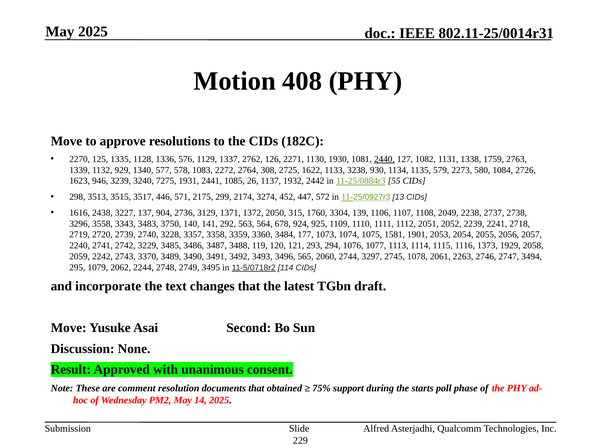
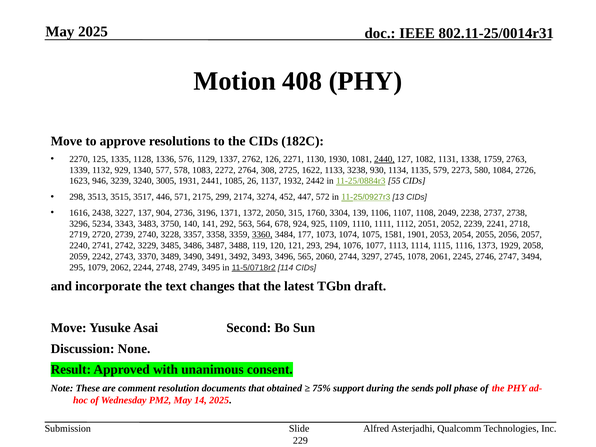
7275: 7275 -> 3005
3129: 3129 -> 3196
3558: 3558 -> 5234
3360 underline: none -> present
2263: 2263 -> 2245
starts: starts -> sends
